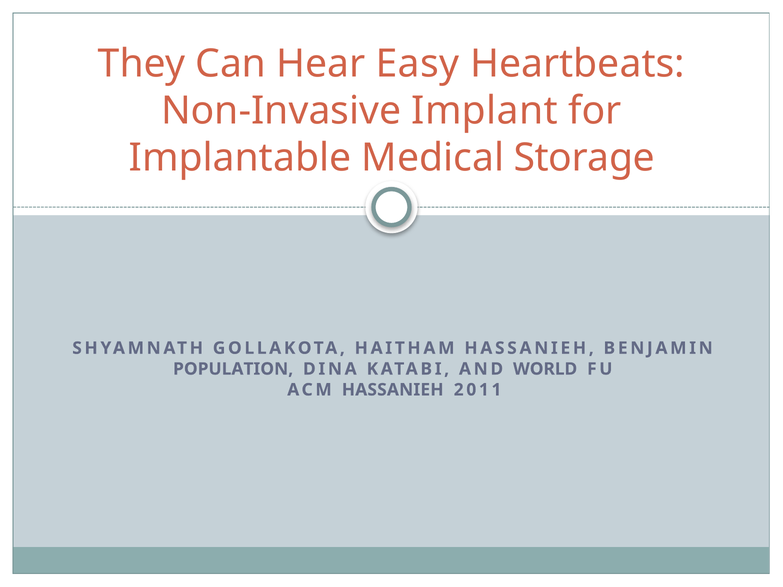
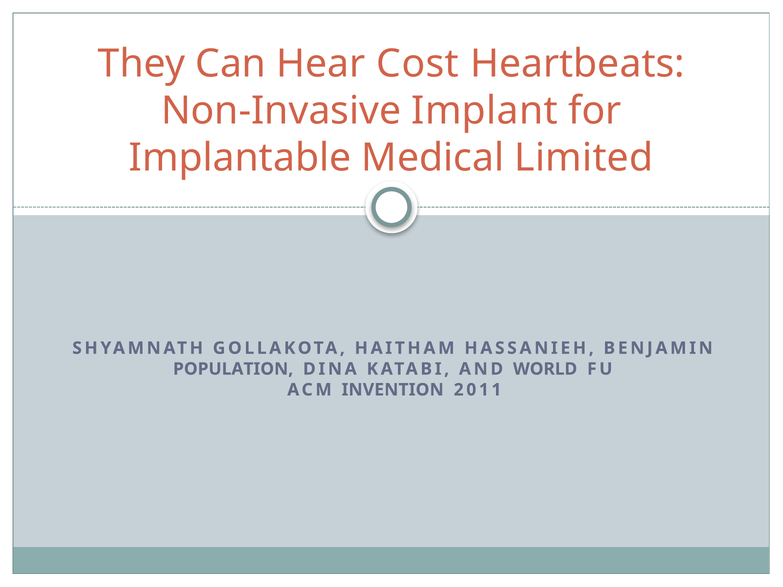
Easy: Easy -> Cost
Storage: Storage -> Limited
ACM HASSANIEH: HASSANIEH -> INVENTION
